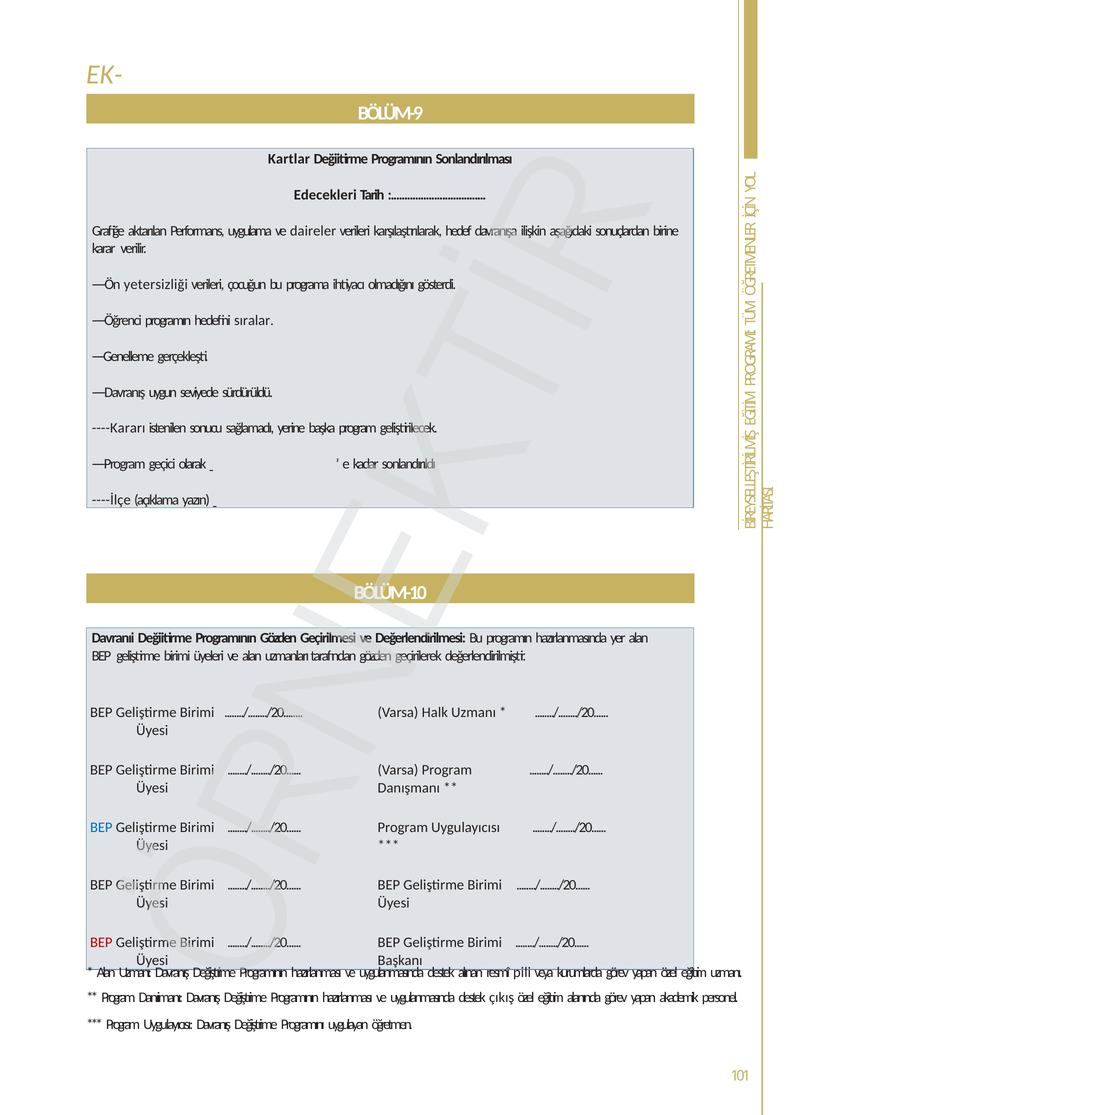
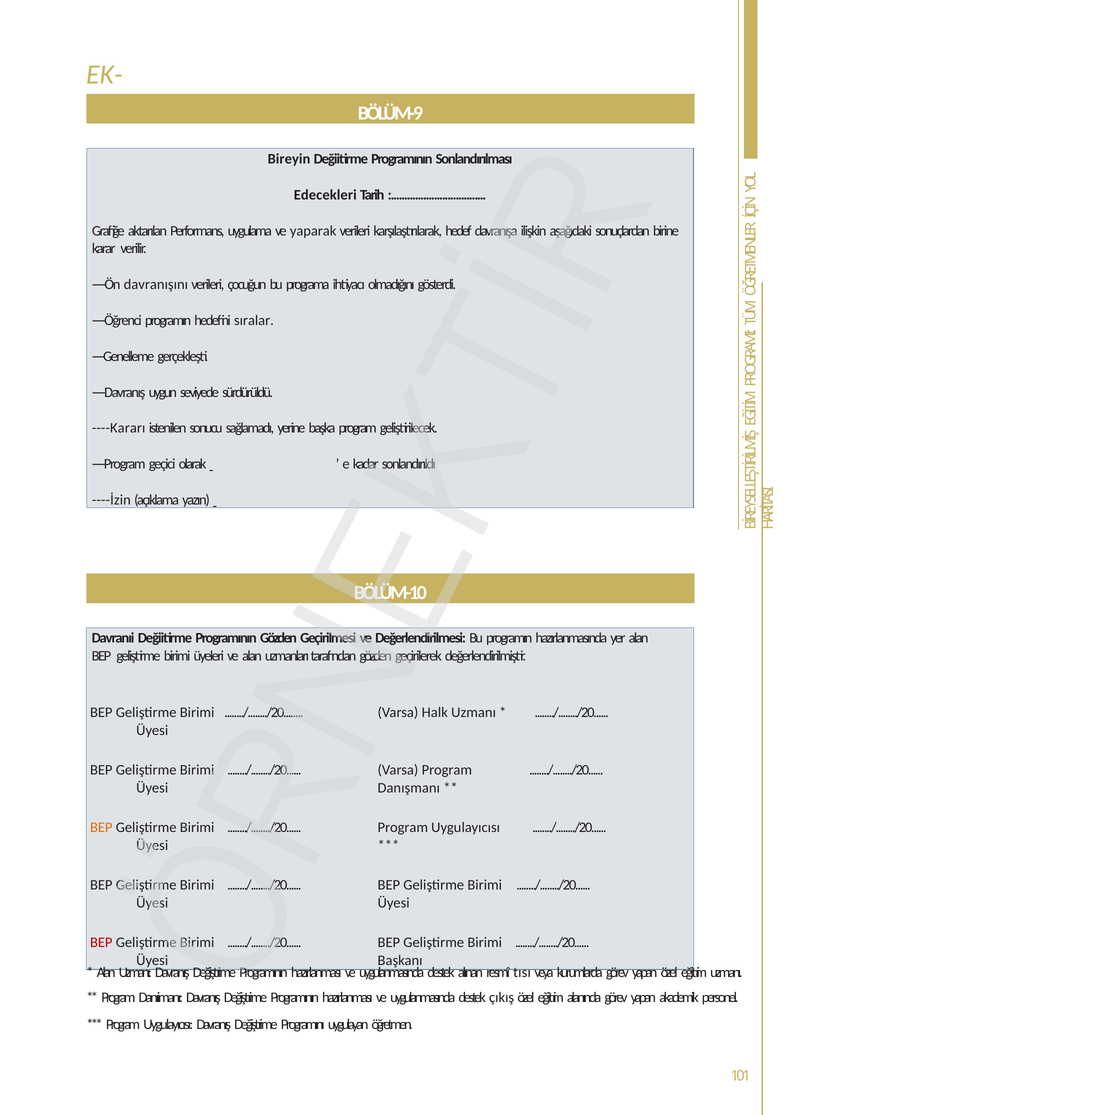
Kartlar: Kartlar -> Bireyin
daireler: daireler -> yaparak
yetersizliği: yetersizliği -> davranışını
----İlçe: ----İlçe -> ----İzin
BEP at (101, 827) colour: blue -> orange
pili: pili -> tısı
